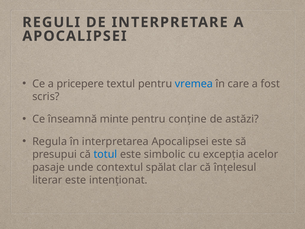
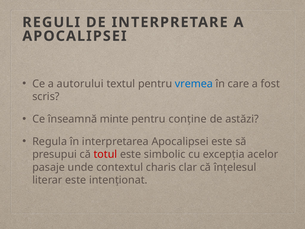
pricepere: pricepere -> autorului
totul colour: blue -> red
spălat: spălat -> charis
